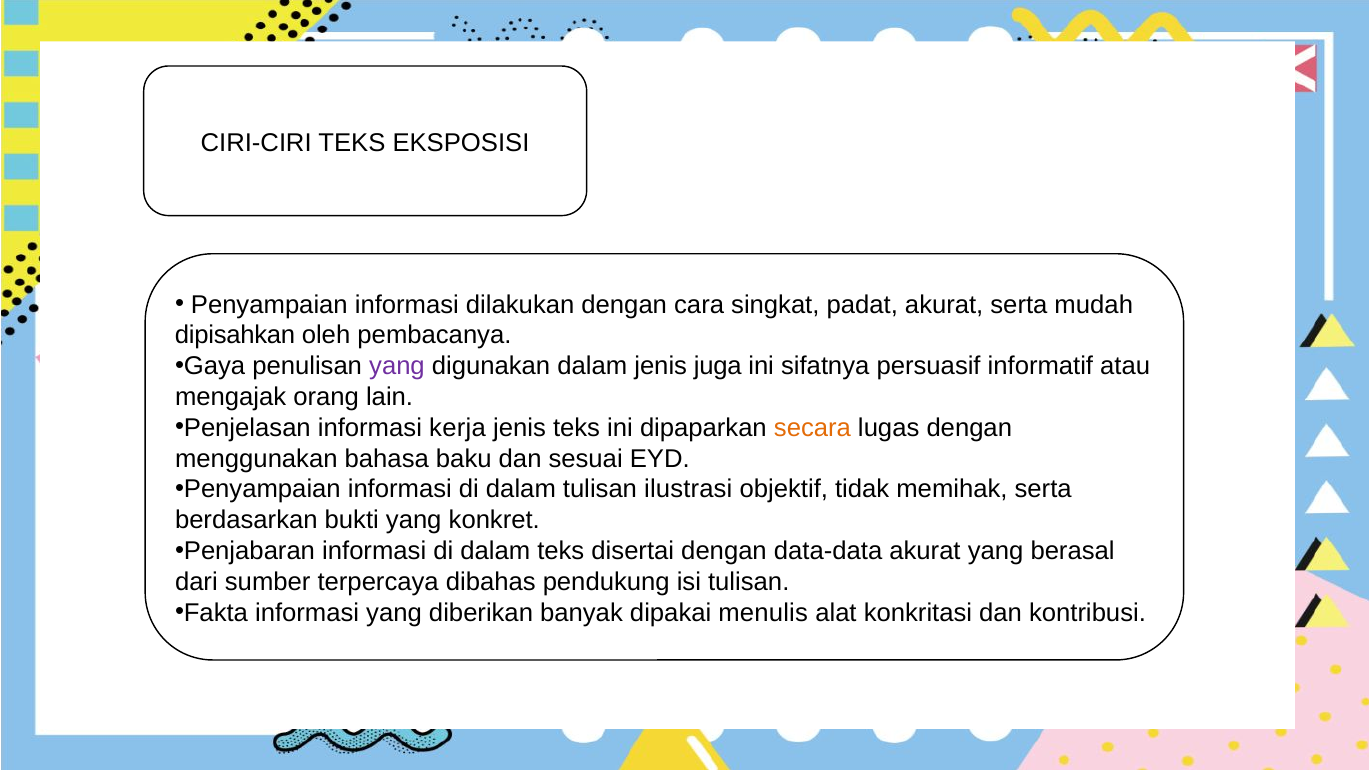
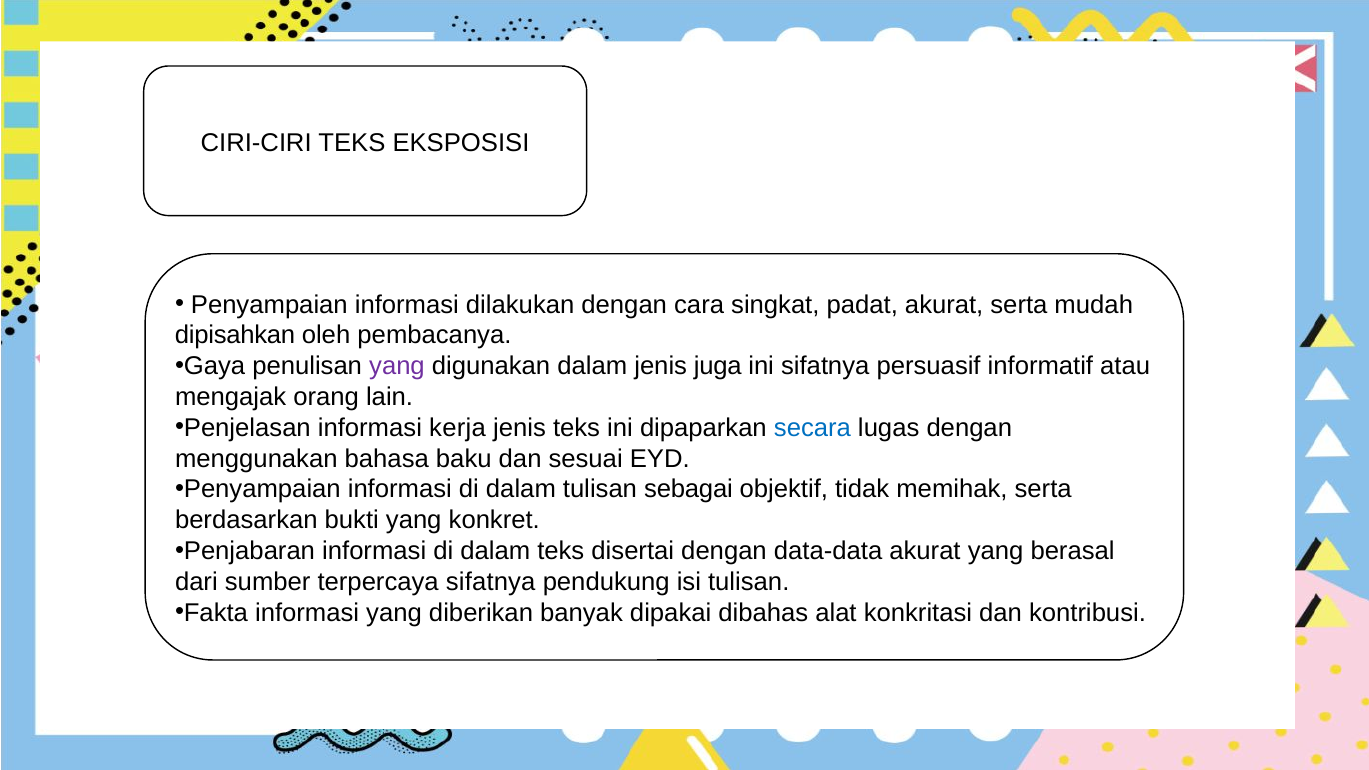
secara colour: orange -> blue
ilustrasi: ilustrasi -> sebagai
terpercaya dibahas: dibahas -> sifatnya
menulis: menulis -> dibahas
